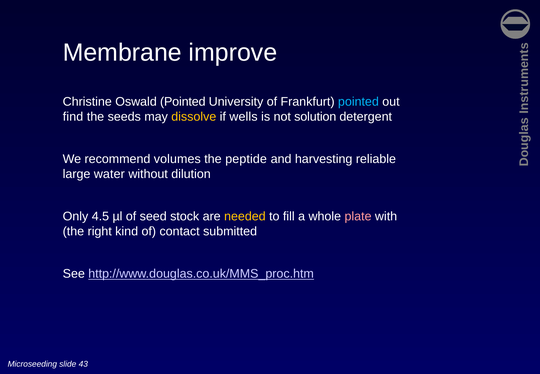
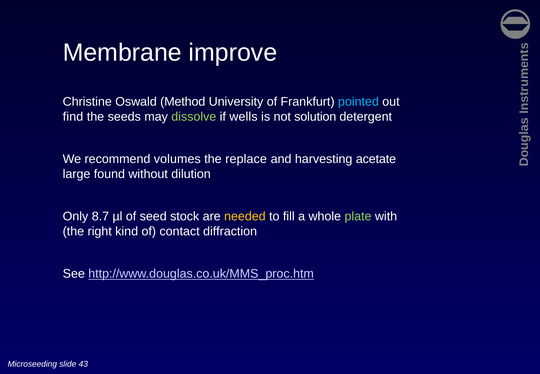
Oswald Pointed: Pointed -> Method
dissolve colour: yellow -> light green
peptide: peptide -> replace
reliable: reliable -> acetate
water: water -> found
4.5: 4.5 -> 8.7
plate colour: pink -> light green
submitted: submitted -> diffraction
